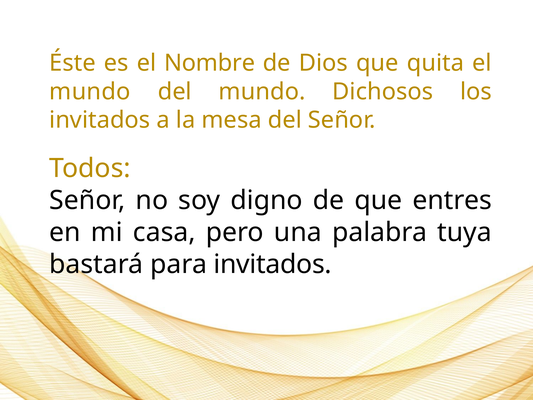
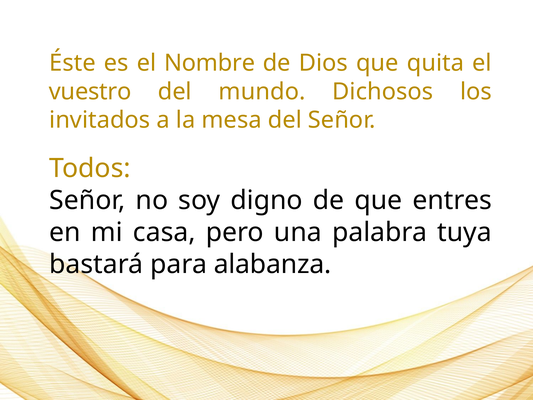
mundo at (90, 92): mundo -> vuestro
para invitados: invitados -> alabanza
